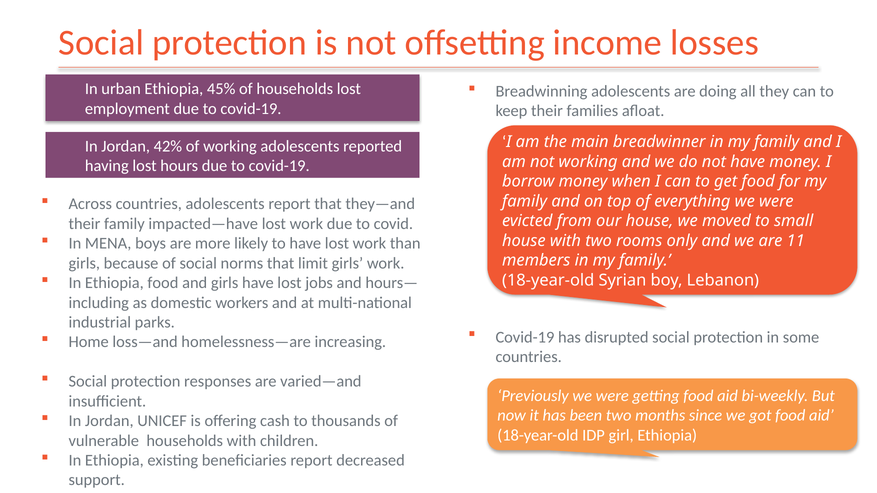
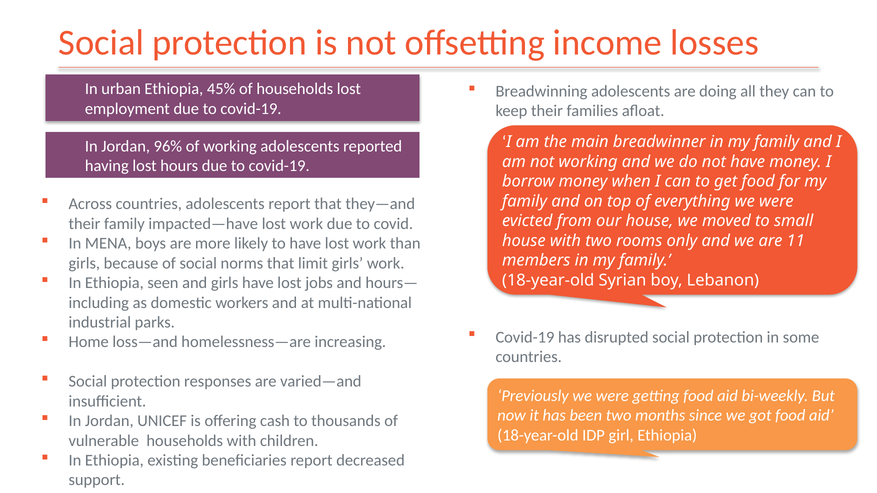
42%: 42% -> 96%
Ethiopia food: food -> seen
